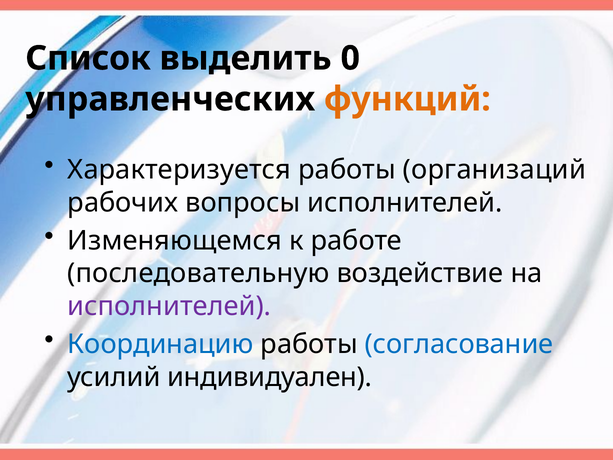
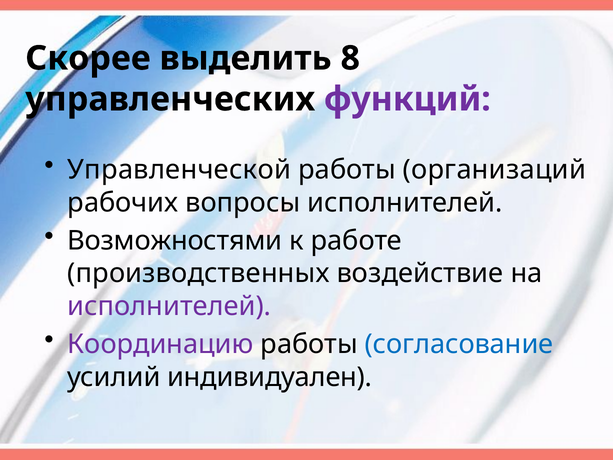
Список: Список -> Скорее
0: 0 -> 8
функций colour: orange -> purple
Характеризуется: Характеризуется -> Управленческой
Изменяющемся: Изменяющемся -> Возможностями
последовательную: последовательную -> производственных
Координацию colour: blue -> purple
